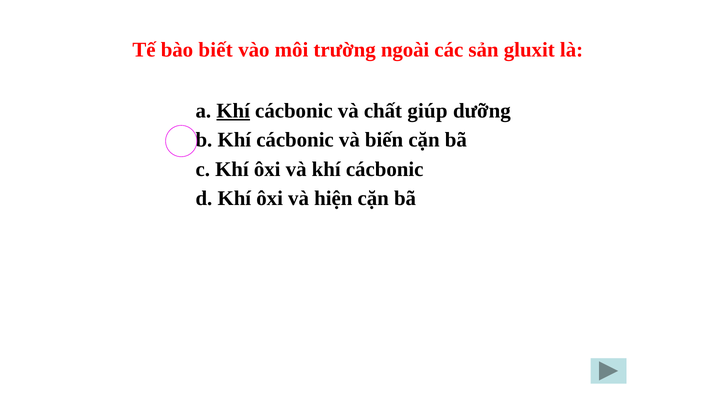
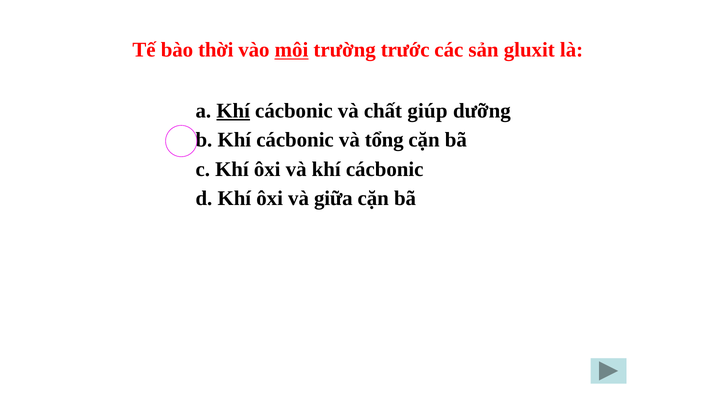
biết: biết -> thời
môi underline: none -> present
ngoài: ngoài -> trước
biến: biến -> tổng
hiện: hiện -> giữa
